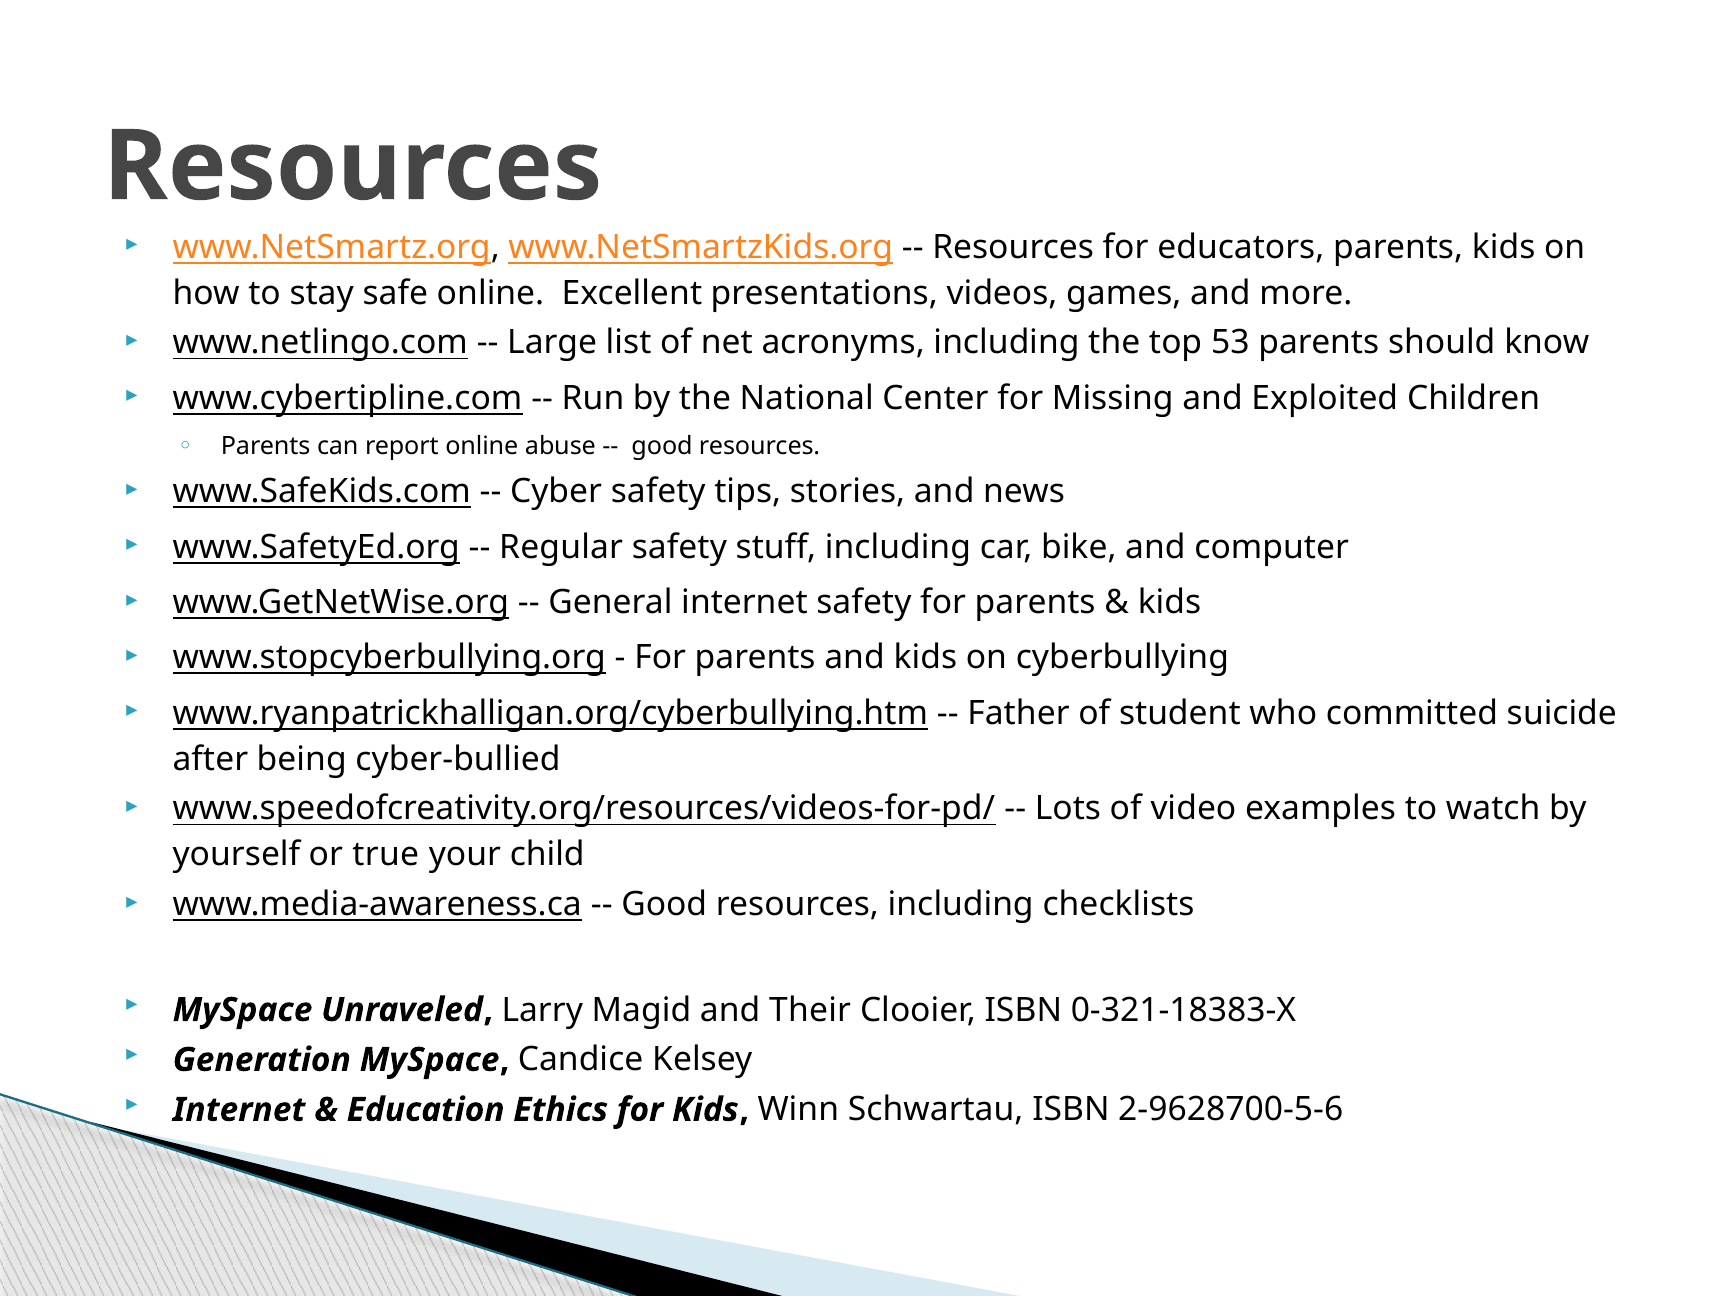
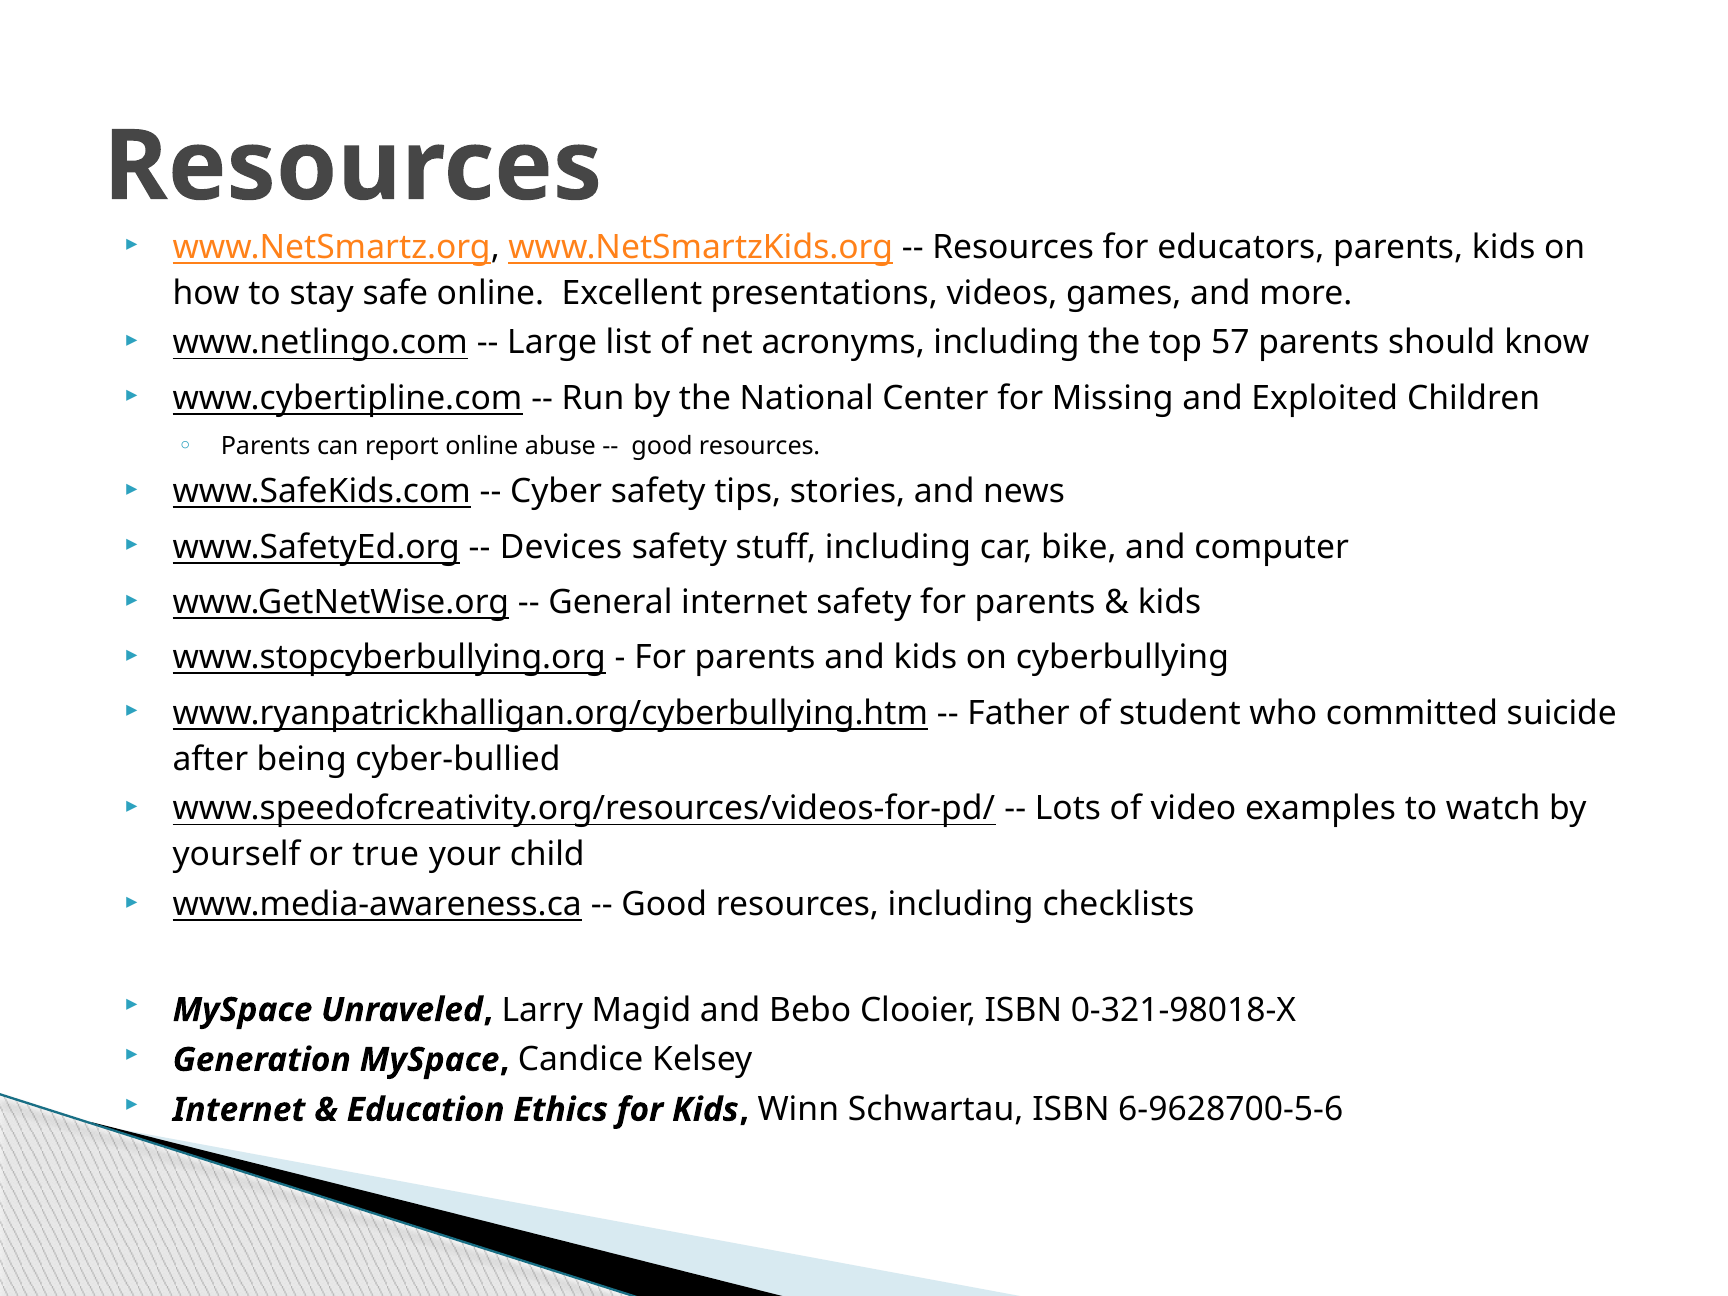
53: 53 -> 57
Regular: Regular -> Devices
Their: Their -> Bebo
0-321-18383-X: 0-321-18383-X -> 0-321-98018-X
2-9628700-5-6: 2-9628700-5-6 -> 6-9628700-5-6
